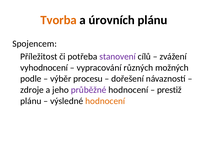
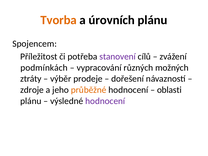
vyhodnocení: vyhodnocení -> podmínkách
podle: podle -> ztráty
procesu: procesu -> prodeje
průběžné colour: purple -> orange
prestiž: prestiž -> oblasti
hodnocení at (105, 101) colour: orange -> purple
